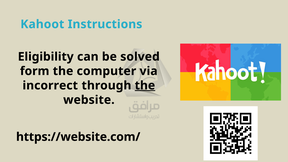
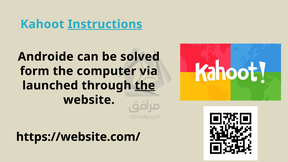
Instructions underline: none -> present
Eligibility: Eligibility -> Androide
incorrect: incorrect -> launched
